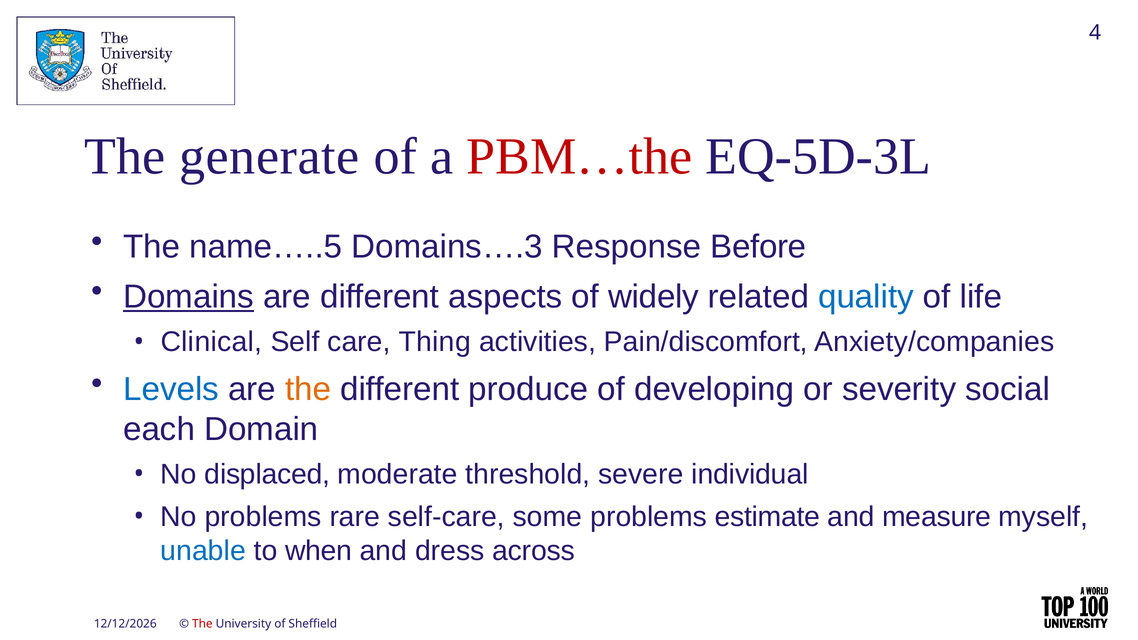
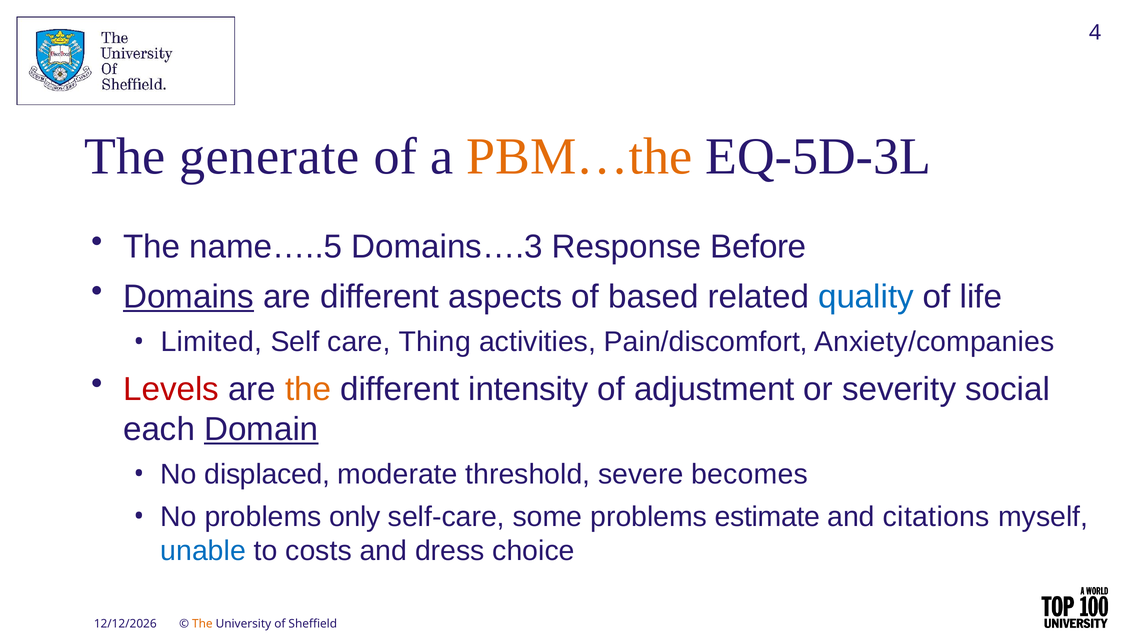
PBM…the colour: red -> orange
widely: widely -> based
Clinical: Clinical -> Limited
Levels colour: blue -> red
produce: produce -> intensity
developing: developing -> adjustment
Domain underline: none -> present
individual: individual -> becomes
rare: rare -> only
measure: measure -> citations
when: when -> costs
across: across -> choice
The at (202, 624) colour: red -> orange
